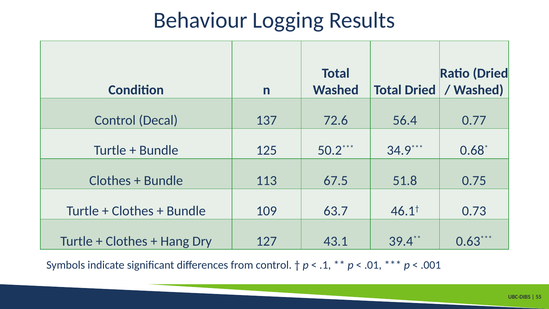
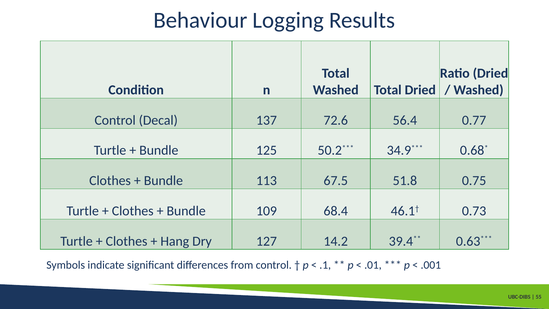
63.7: 63.7 -> 68.4
43.1: 43.1 -> 14.2
